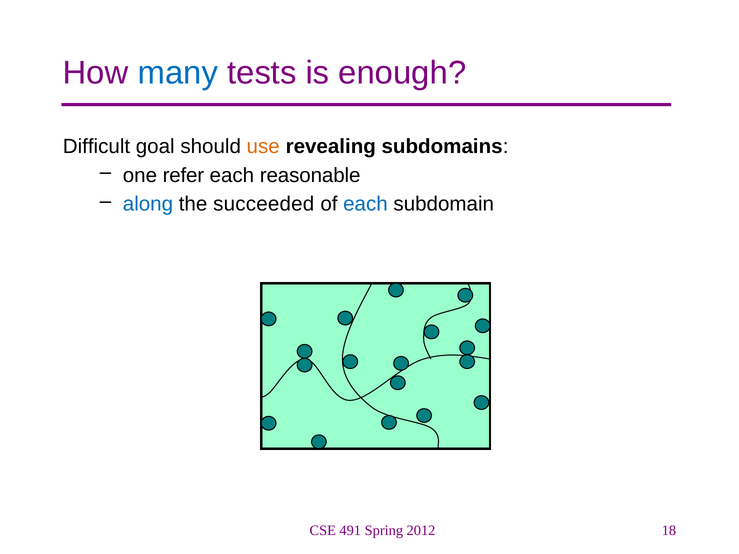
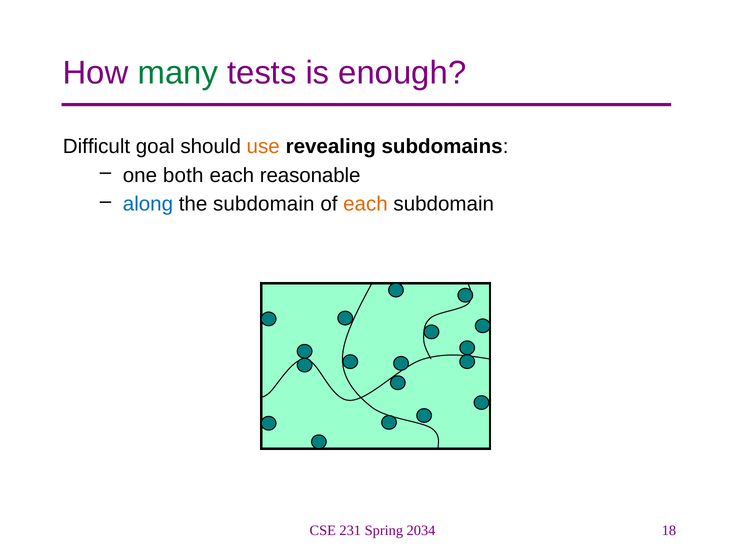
many colour: blue -> green
refer: refer -> both
the succeeded: succeeded -> subdomain
each at (365, 204) colour: blue -> orange
491: 491 -> 231
2012: 2012 -> 2034
